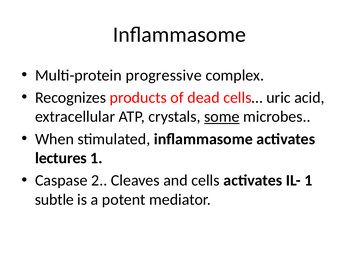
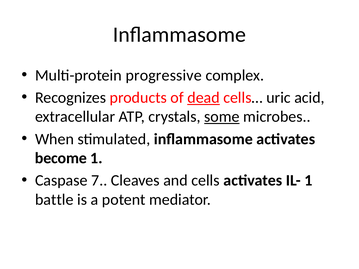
dead underline: none -> present
lectures: lectures -> become
2: 2 -> 7
subtle: subtle -> battle
